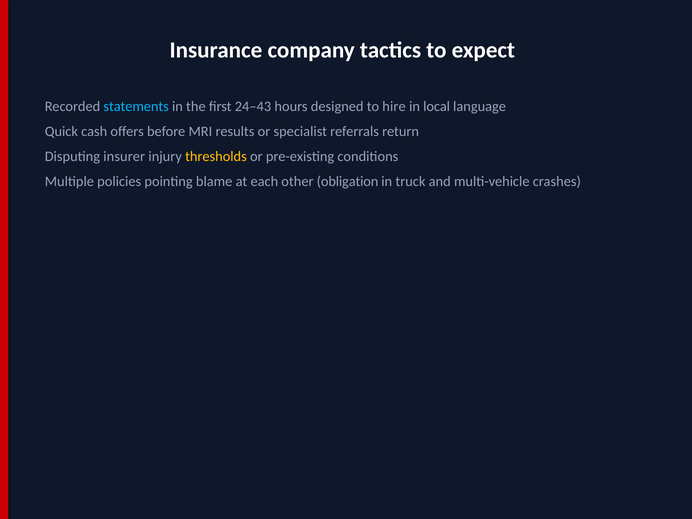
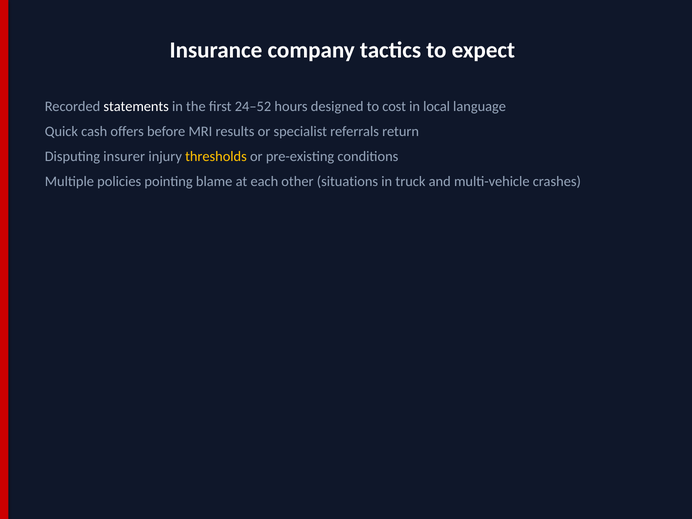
statements colour: light blue -> white
24–43: 24–43 -> 24–52
hire: hire -> cost
obligation: obligation -> situations
